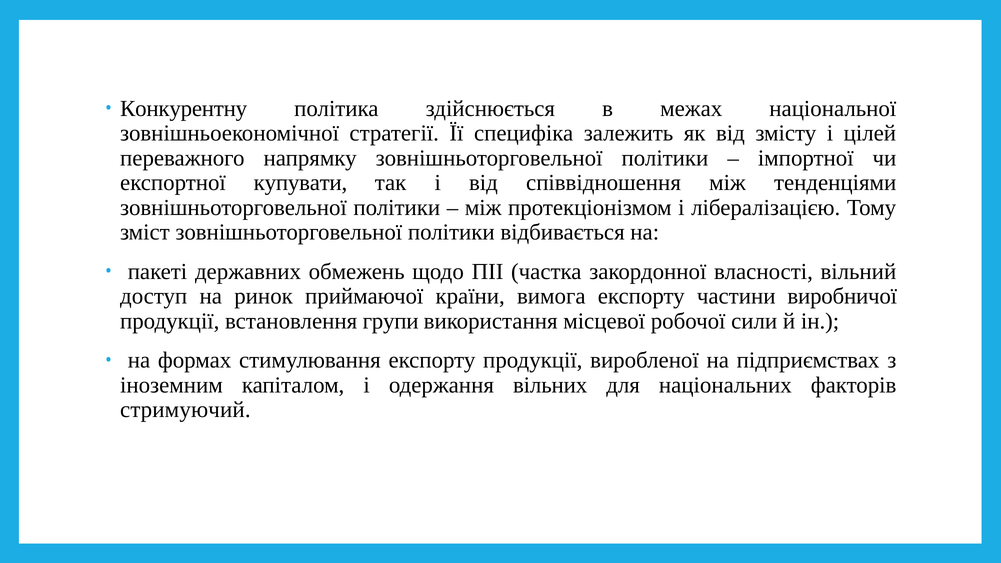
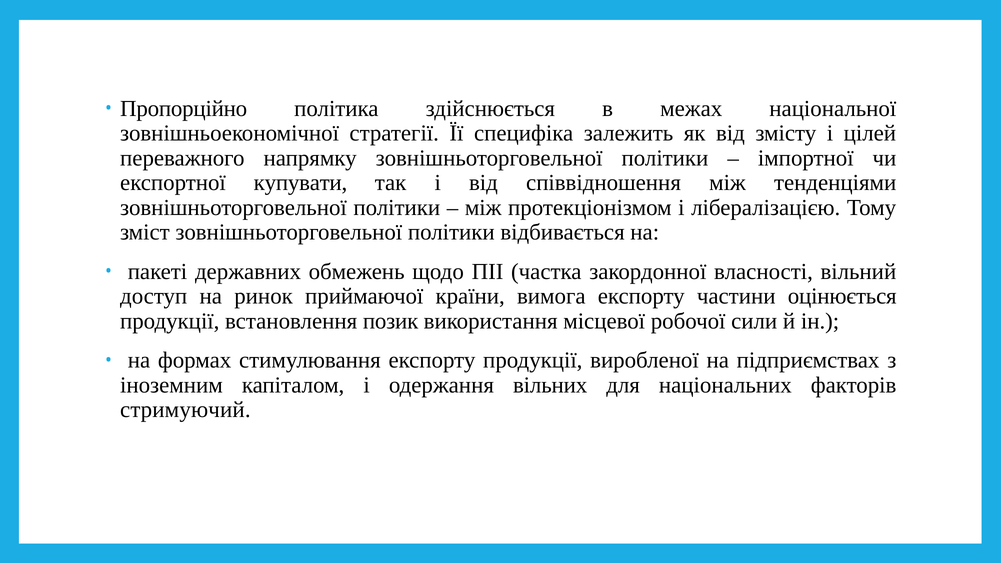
Конкурентну: Конкурентну -> Пропорційно
виробничої: виробничої -> оцінюється
групи: групи -> позик
